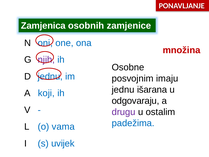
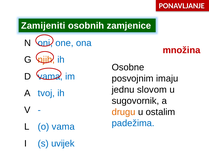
Zamjenica: Zamjenica -> Zamijeniti
njih colour: purple -> orange
jednu at (50, 76): jednu -> vama
išarana: išarana -> slovom
koji: koji -> tvoj
odgovaraju: odgovaraju -> sugovornik
drugu colour: purple -> orange
